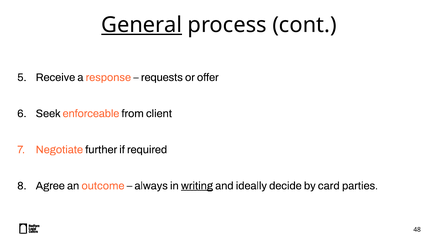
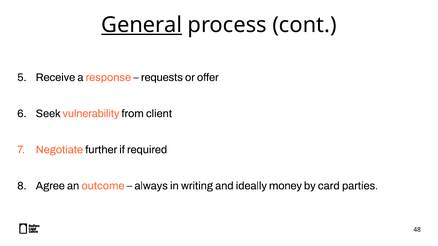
enforceable: enforceable -> vulnerability
writing underline: present -> none
decide: decide -> money
